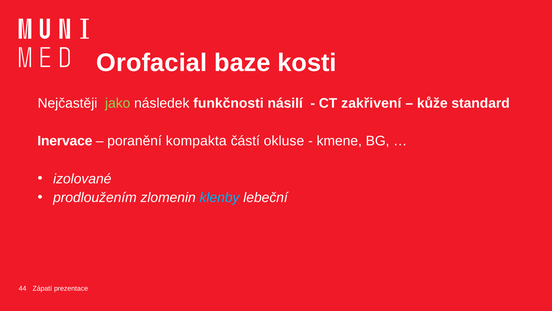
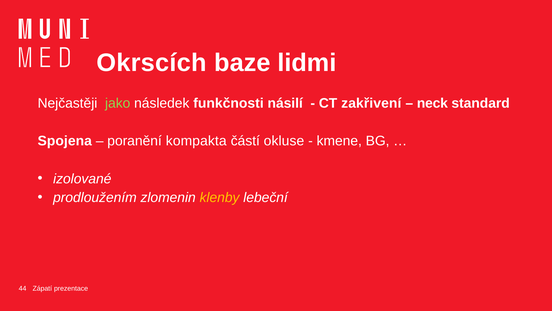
Orofacial: Orofacial -> Okrscích
kosti: kosti -> lidmi
kůže: kůže -> neck
Inervace: Inervace -> Spojena
klenby colour: light blue -> yellow
